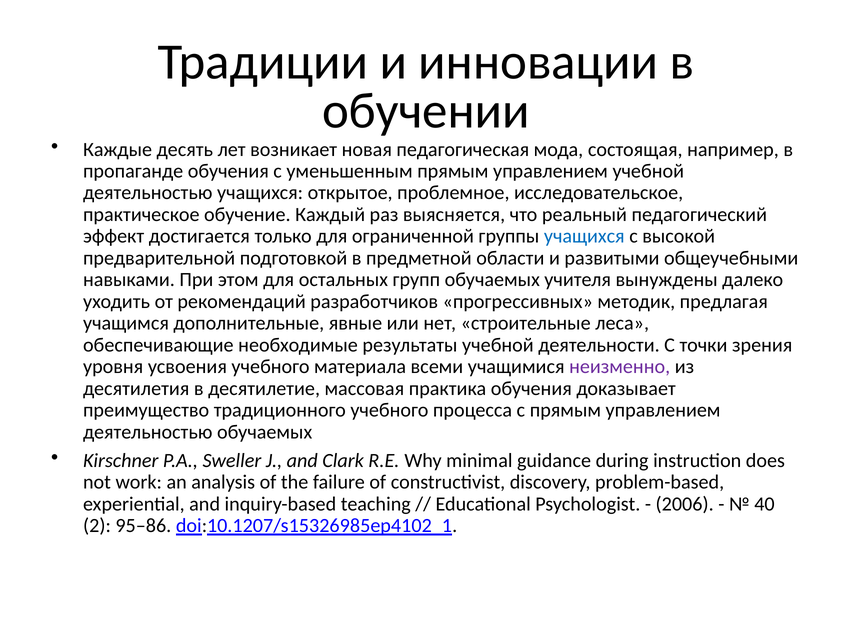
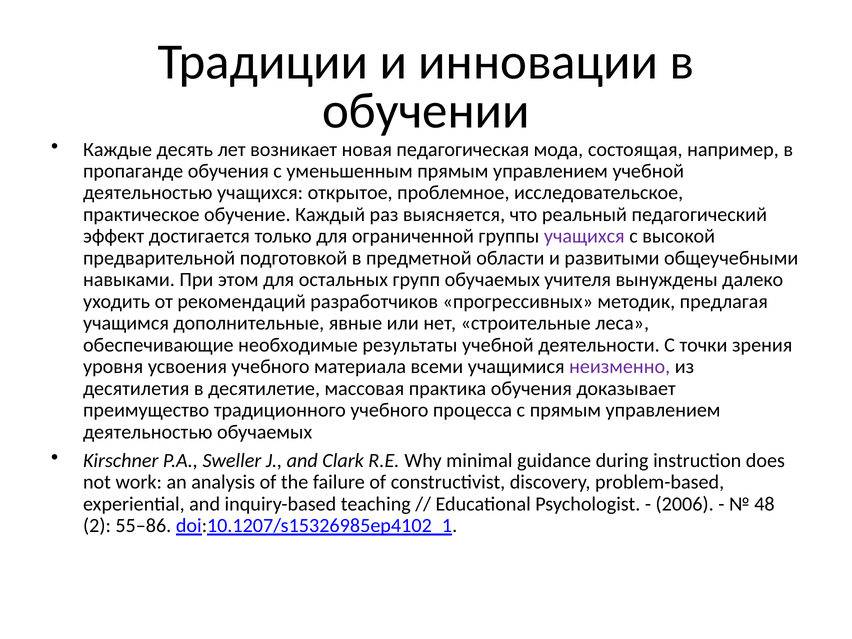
учащихся at (584, 236) colour: blue -> purple
40: 40 -> 48
95–86: 95–86 -> 55–86
